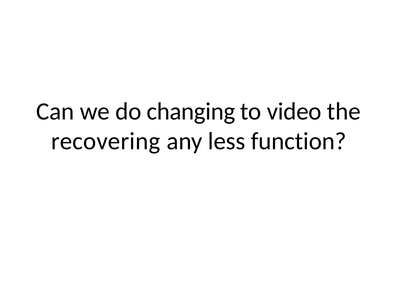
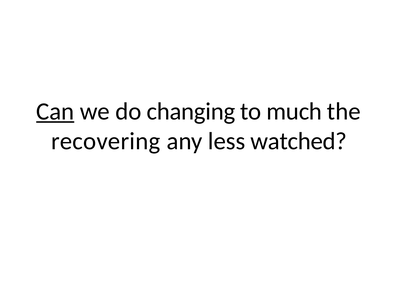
Can underline: none -> present
video: video -> much
function: function -> watched
